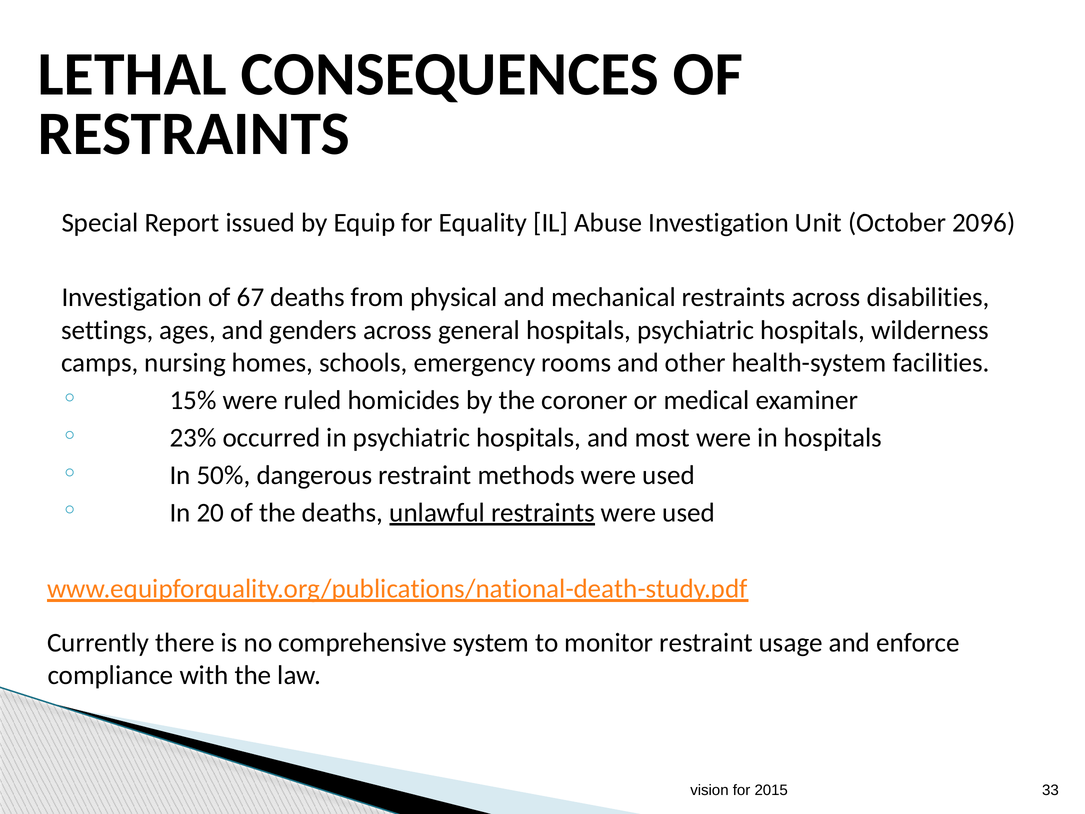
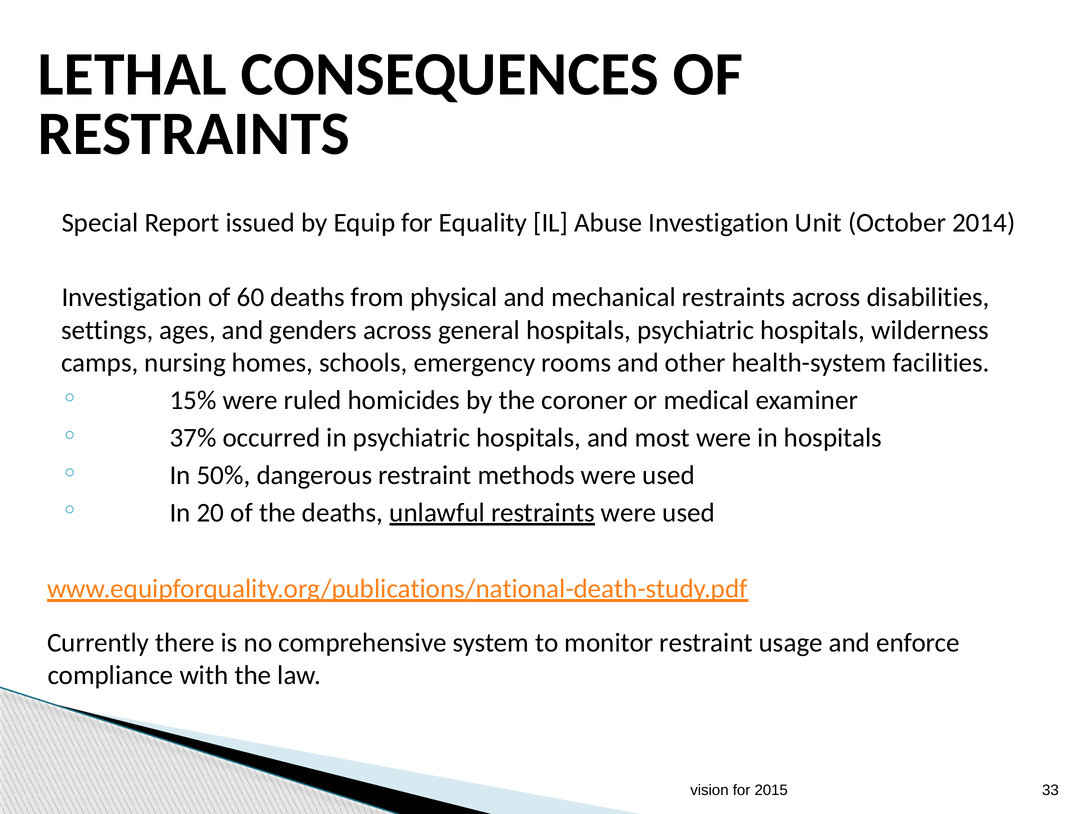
2096: 2096 -> 2014
67: 67 -> 60
23%: 23% -> 37%
